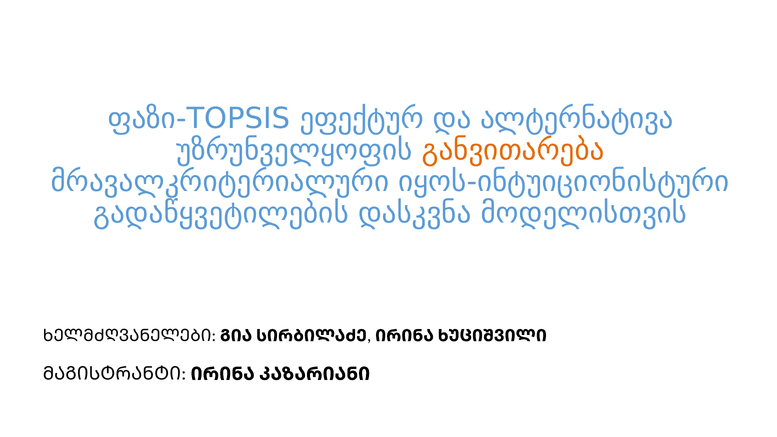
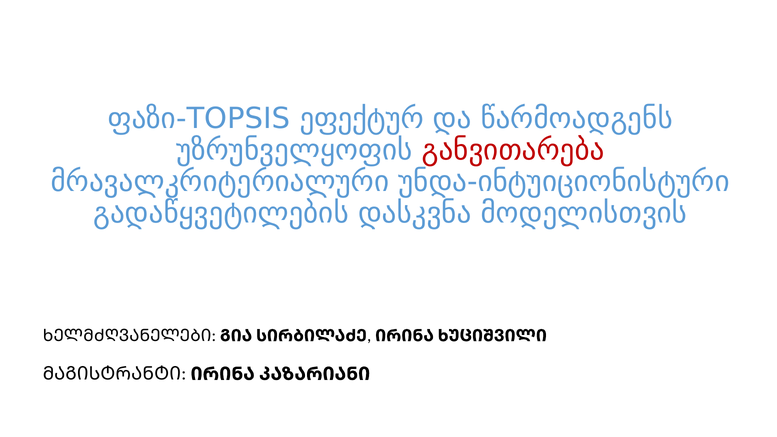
ალტერნატივა: ალტერნატივა -> წარმოადგენს
განვითარება colour: orange -> red
იყოს-ინტუიციონისტური: იყოს-ინტუიციონისტური -> უნდა-ინტუიციონისტური
